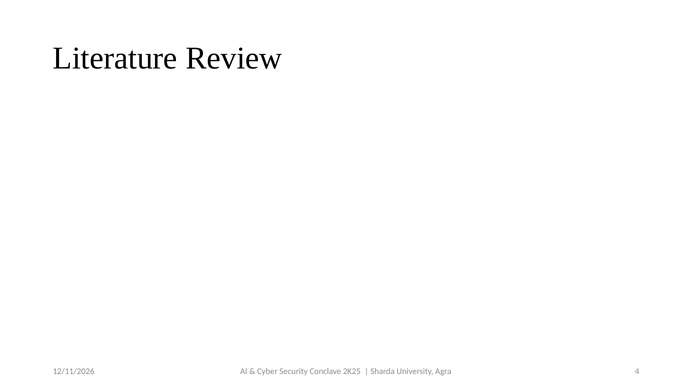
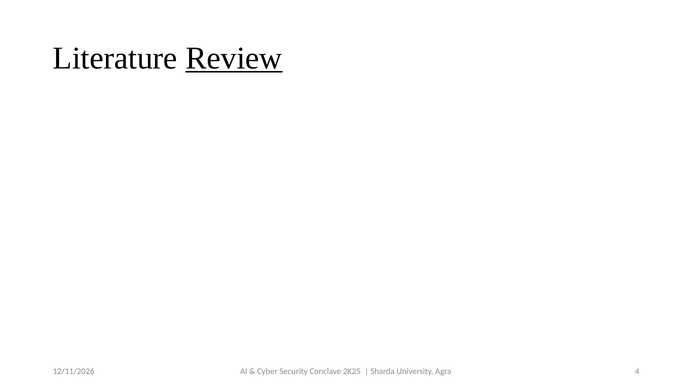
Review underline: none -> present
